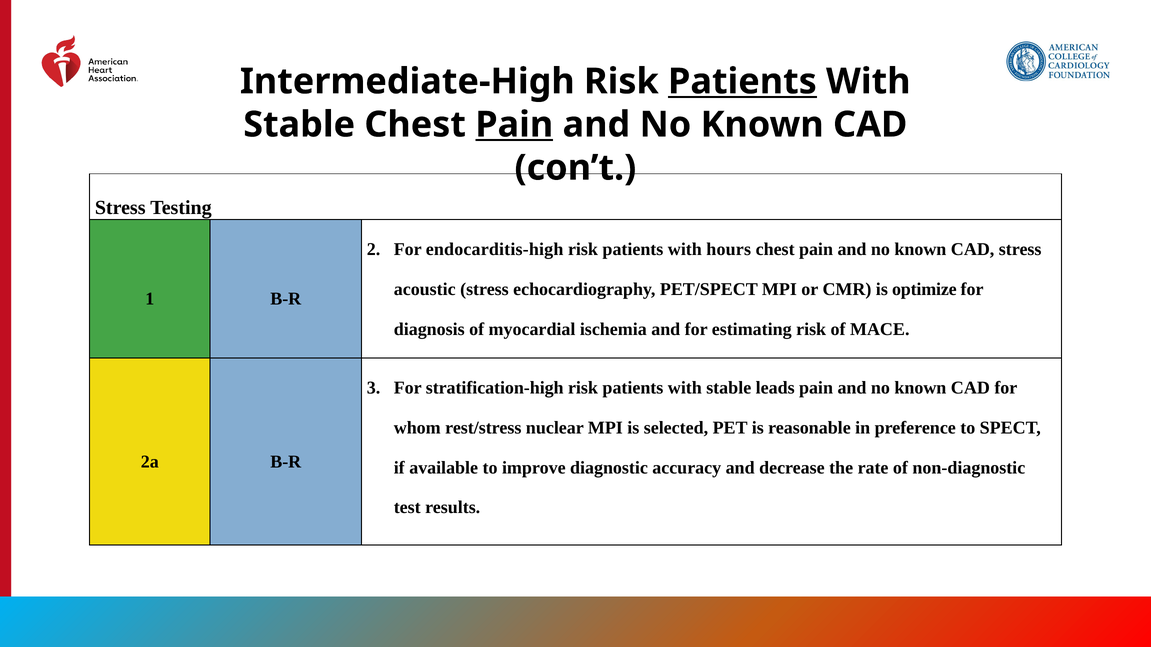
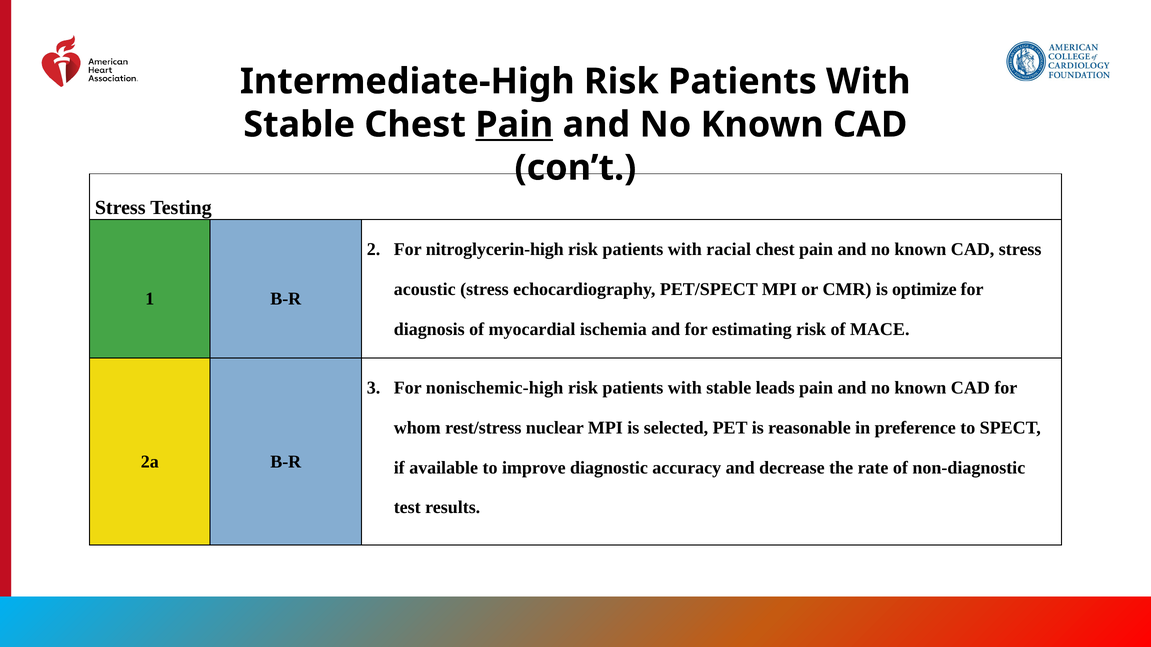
Patients at (742, 82) underline: present -> none
endocarditis-high: endocarditis-high -> nitroglycerin-high
hours: hours -> racial
stratification-high: stratification-high -> nonischemic-high
